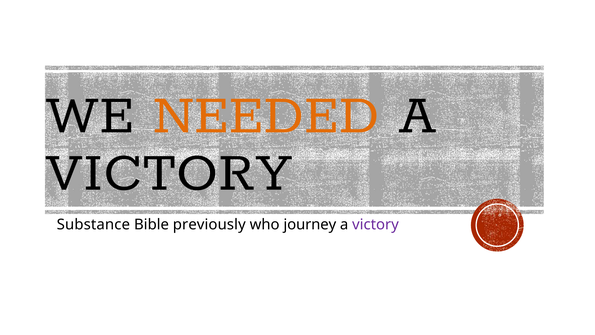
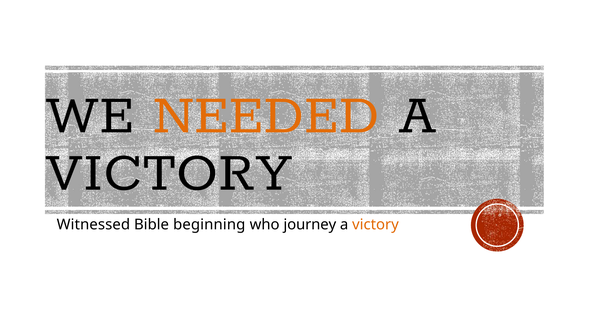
Substance: Substance -> Witnessed
previously: previously -> beginning
victory at (375, 224) colour: purple -> orange
